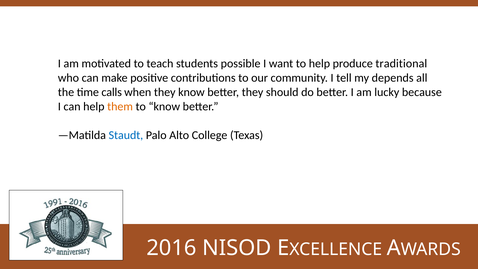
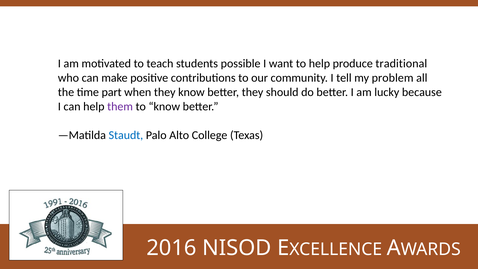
depends: depends -> problem
calls: calls -> part
them colour: orange -> purple
